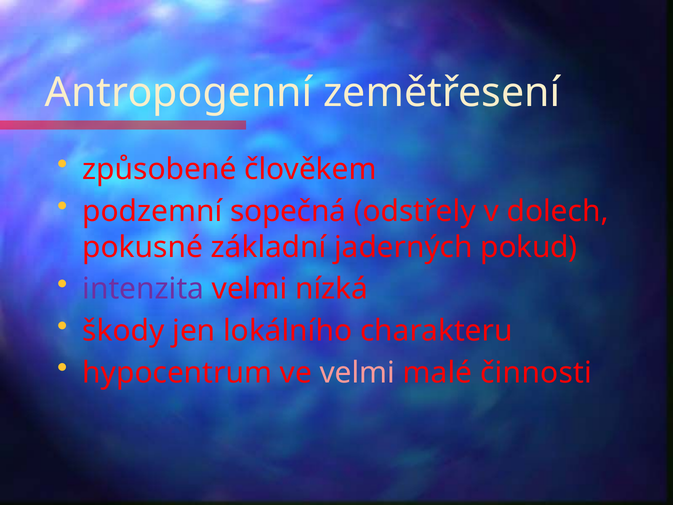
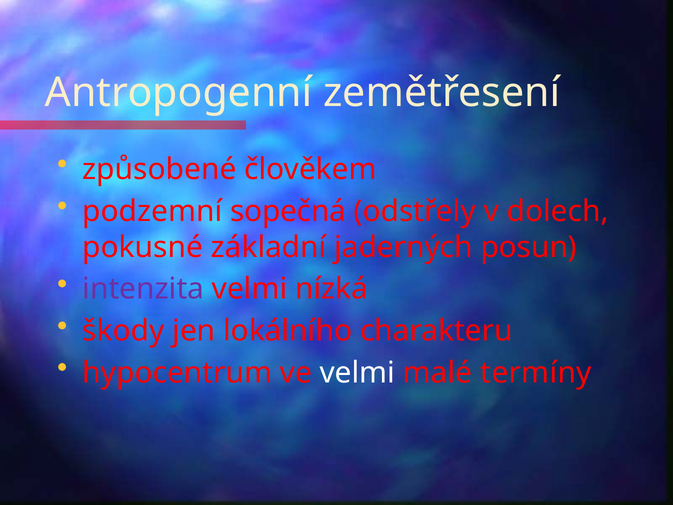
pokud: pokud -> posun
velmi at (357, 373) colour: pink -> white
činnosti: činnosti -> termíny
